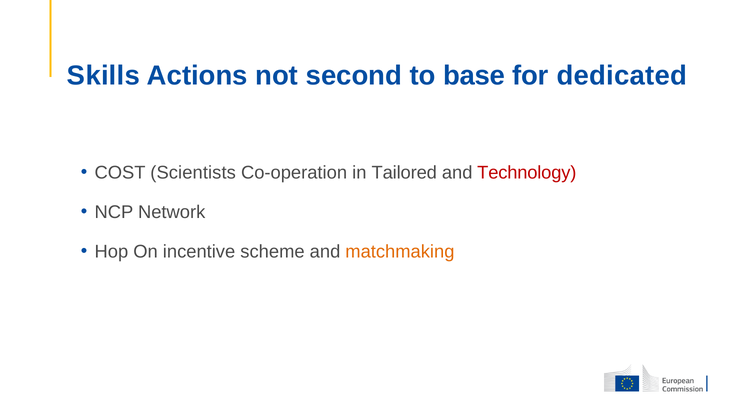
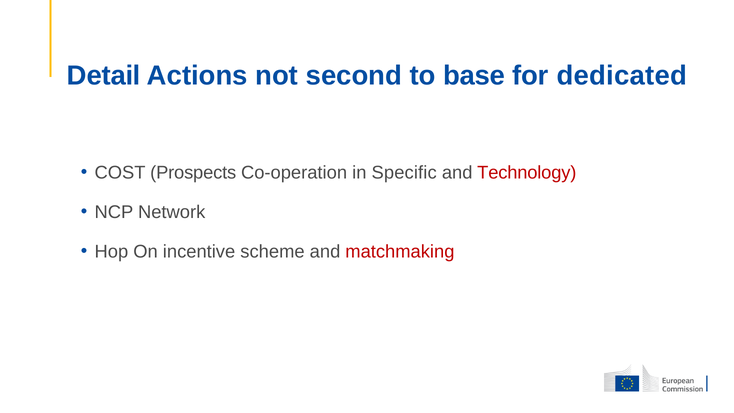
Skills: Skills -> Detail
Scientists: Scientists -> Prospects
Tailored: Tailored -> Specific
matchmaking colour: orange -> red
